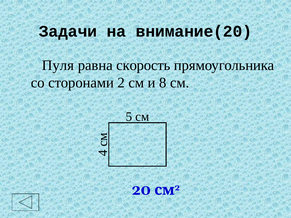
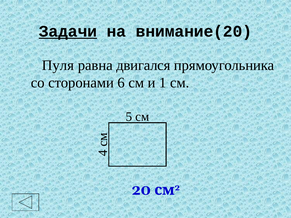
Задачи underline: none -> present
скорость: скорость -> двигался
сторонами 2: 2 -> 6
8: 8 -> 1
